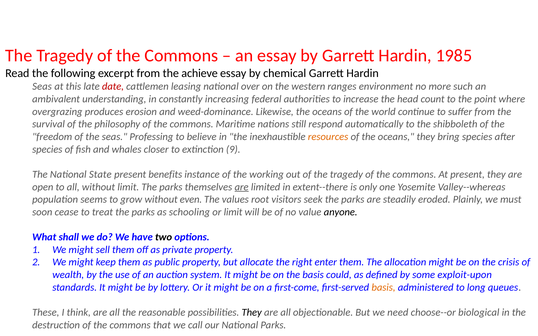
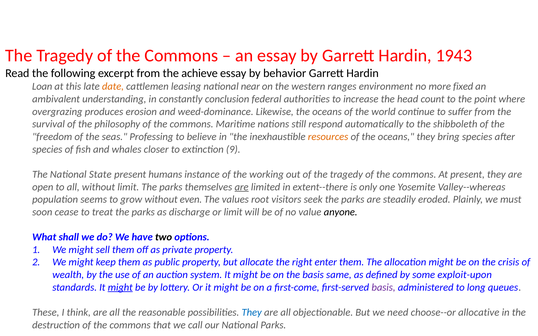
1985: 1985 -> 1943
chemical: chemical -> behavior
Seas at (42, 87): Seas -> Loan
date colour: red -> orange
over: over -> near
such: such -> fixed
increasing: increasing -> conclusion
benefits: benefits -> humans
schooling: schooling -> discharge
could: could -> same
might at (120, 288) underline: none -> present
basis at (384, 288) colour: orange -> purple
They at (252, 313) colour: black -> blue
biological: biological -> allocative
